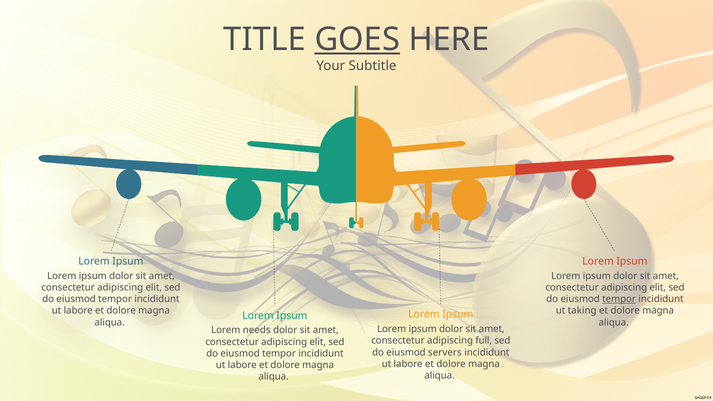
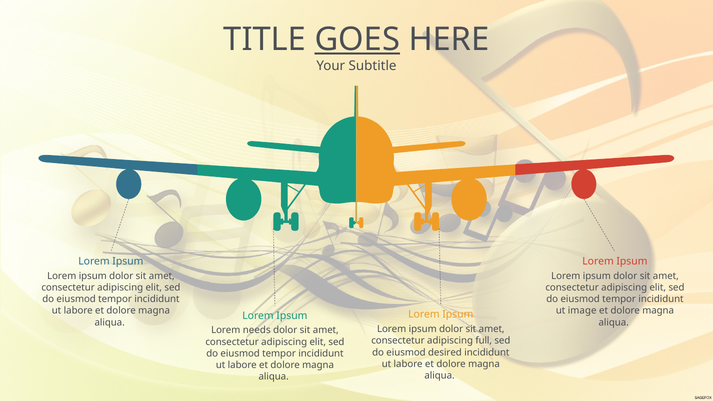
tempor at (619, 299) underline: present -> none
taking: taking -> image
servers: servers -> desired
